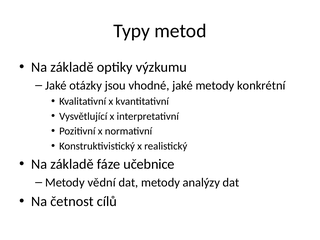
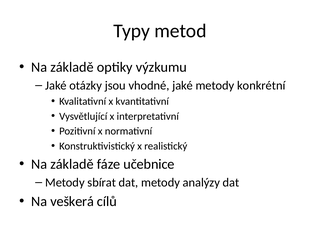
vědní: vědní -> sbírat
četnost: četnost -> veškerá
